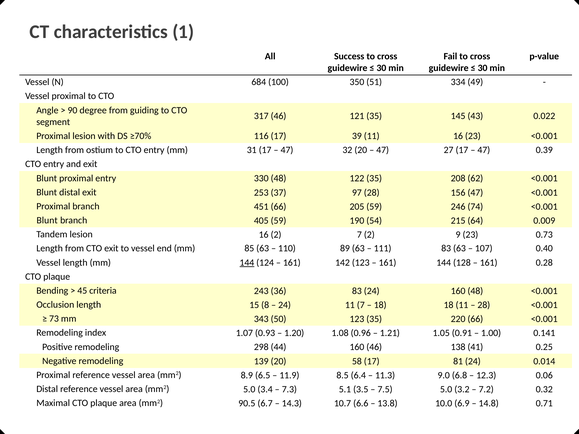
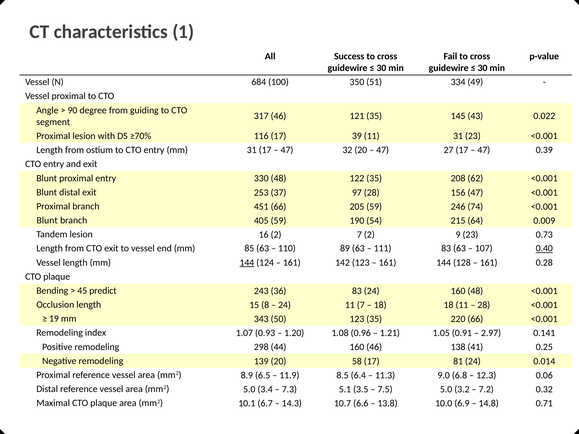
11 16: 16 -> 31
0.40 underline: none -> present
criteria: criteria -> predict
73: 73 -> 19
1.00: 1.00 -> 2.97
90.5: 90.5 -> 10.1
